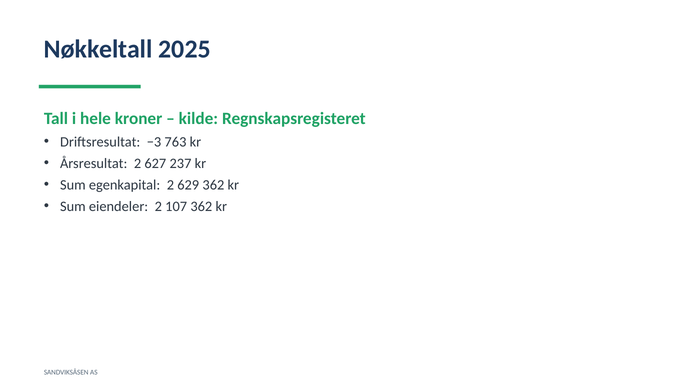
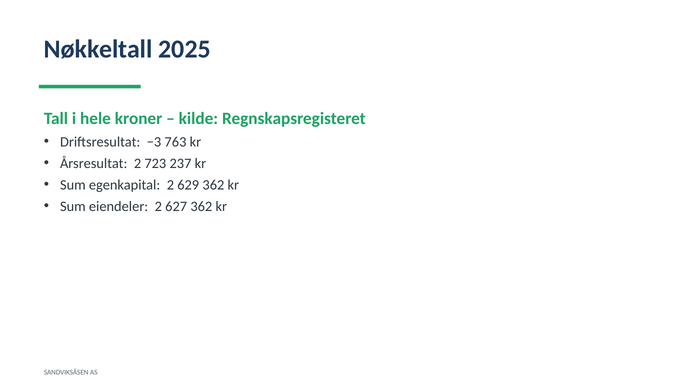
627: 627 -> 723
107: 107 -> 627
